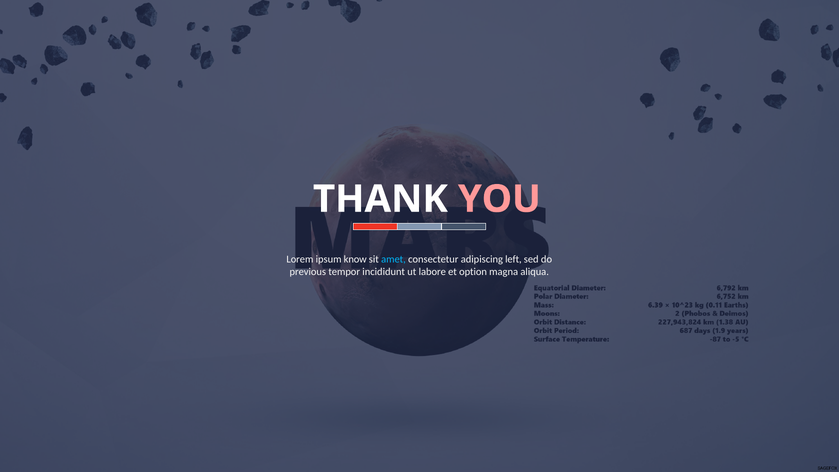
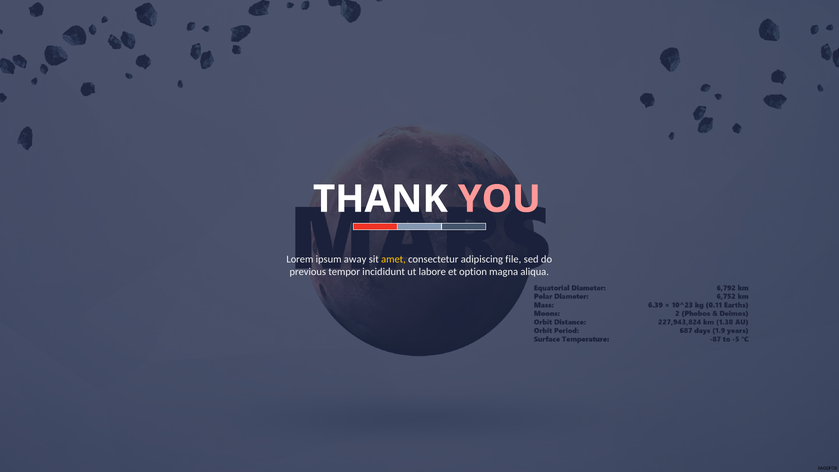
know: know -> away
amet colour: light blue -> yellow
left: left -> file
